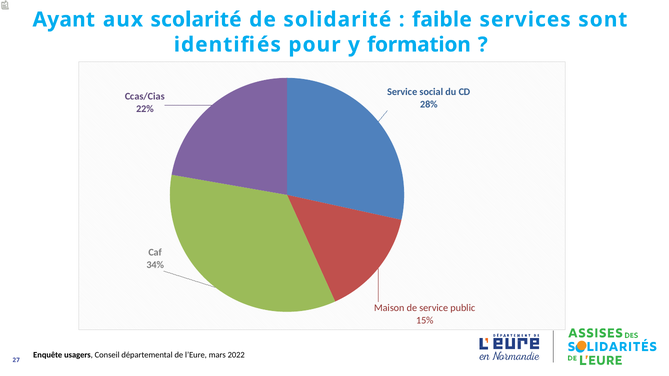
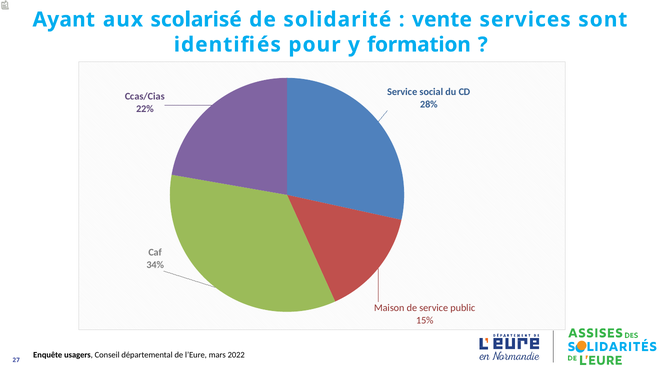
scolarité: scolarité -> scolarisé
faible: faible -> vente
